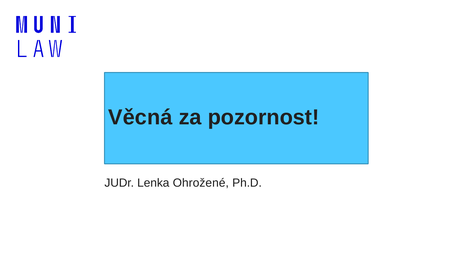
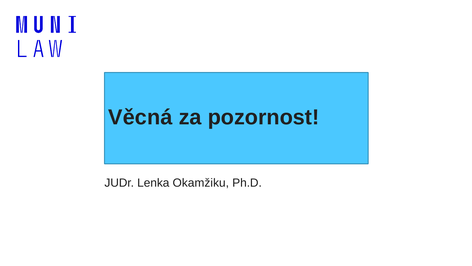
Ohrožené: Ohrožené -> Okamžiku
